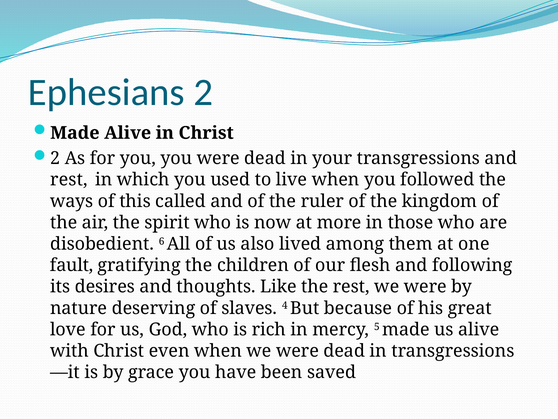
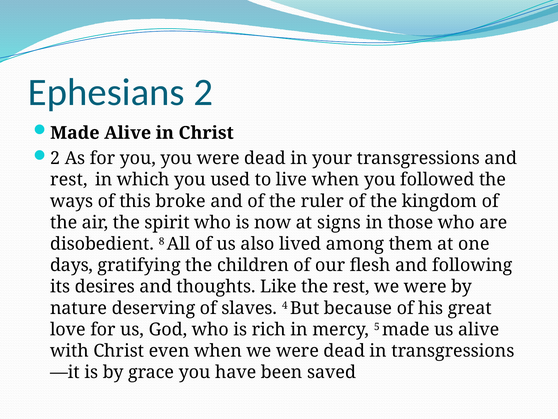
called: called -> broke
more: more -> signs
6: 6 -> 8
fault: fault -> days
